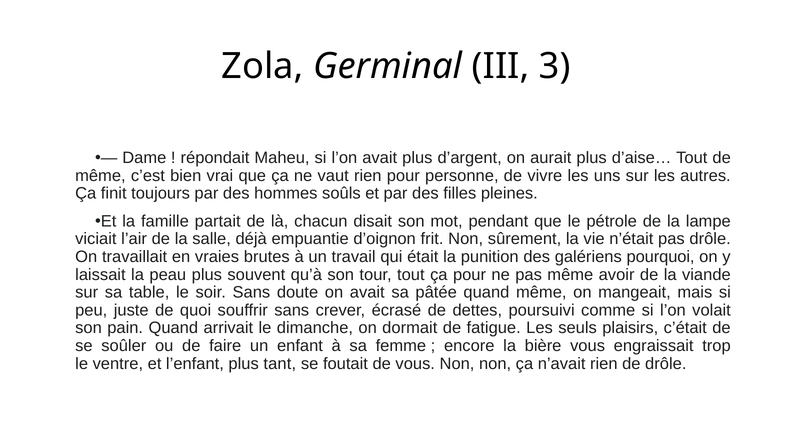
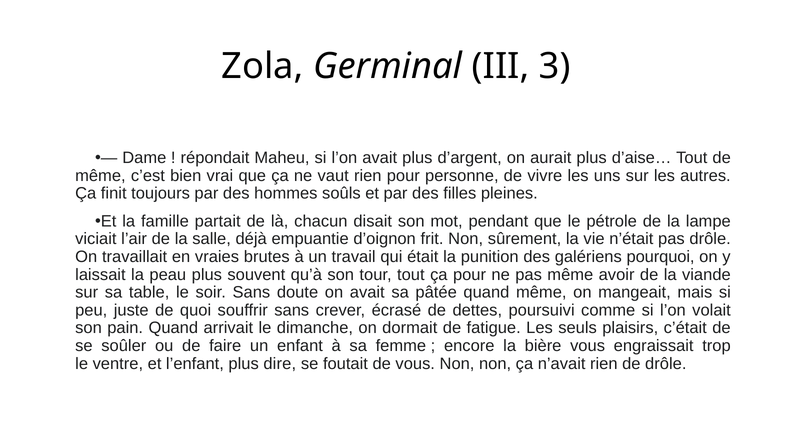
tant: tant -> dire
